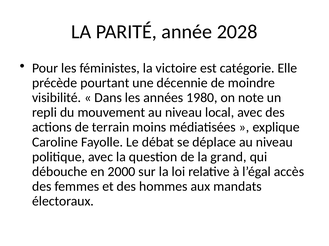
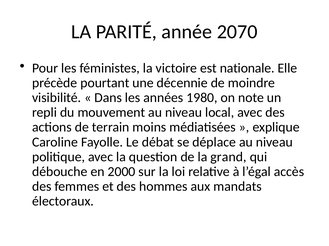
2028: 2028 -> 2070
catégorie: catégorie -> nationale
